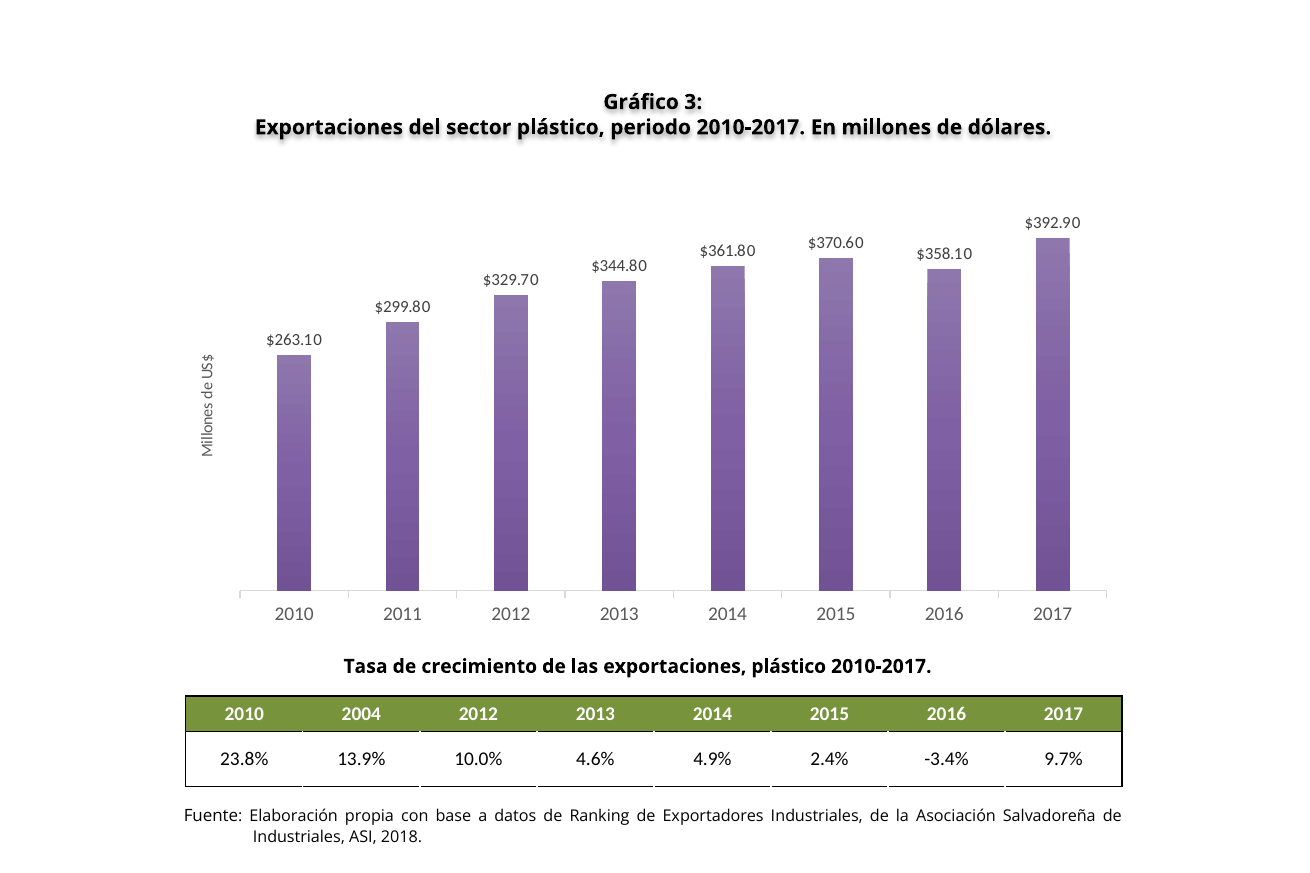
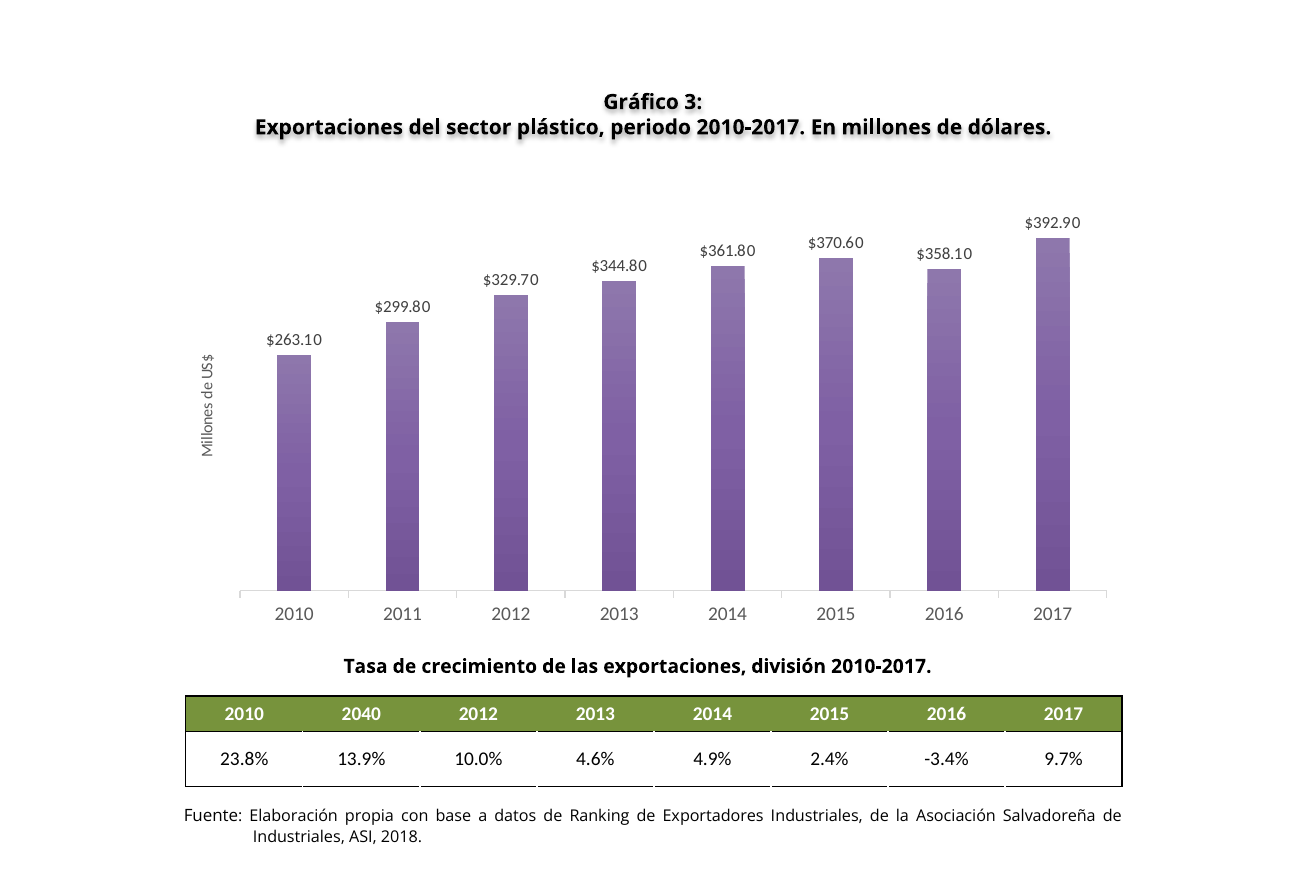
exportaciones plástico: plástico -> división
2004: 2004 -> 2040
